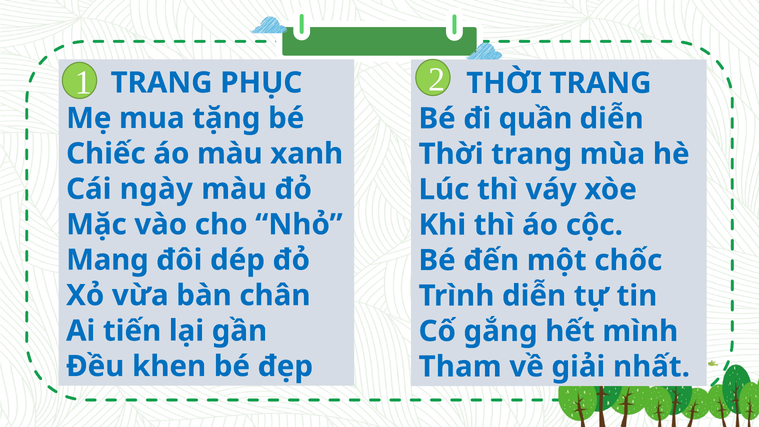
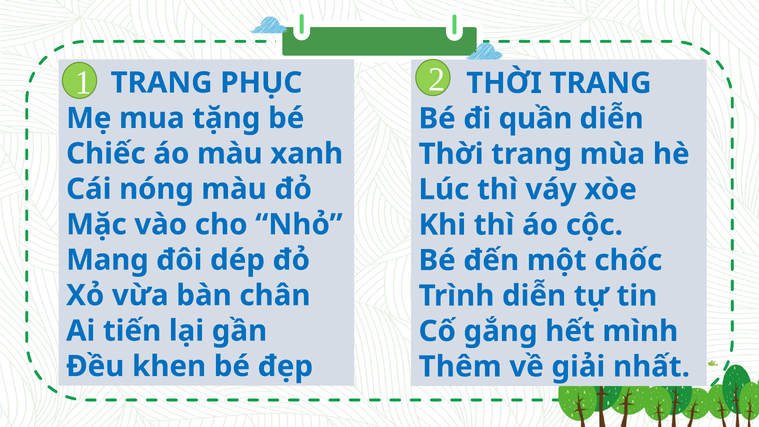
ngày: ngày -> nóng
Tham: Tham -> Thêm
